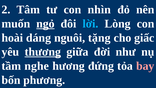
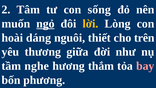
nhìn: nhìn -> sống
lời colour: light blue -> yellow
tặng: tặng -> thiết
giấc: giấc -> trên
thương underline: present -> none
đứng: đứng -> thắm
